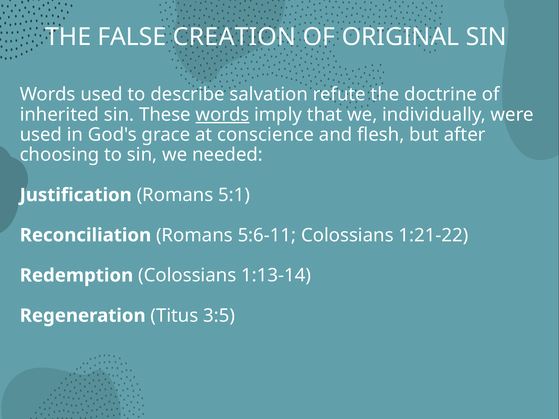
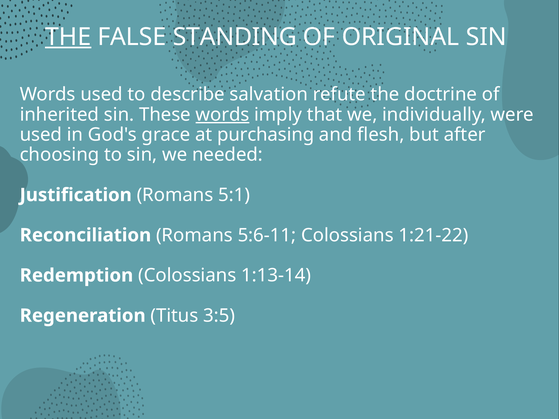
THE at (68, 37) underline: none -> present
CREATION: CREATION -> STANDING
conscience: conscience -> purchasing
